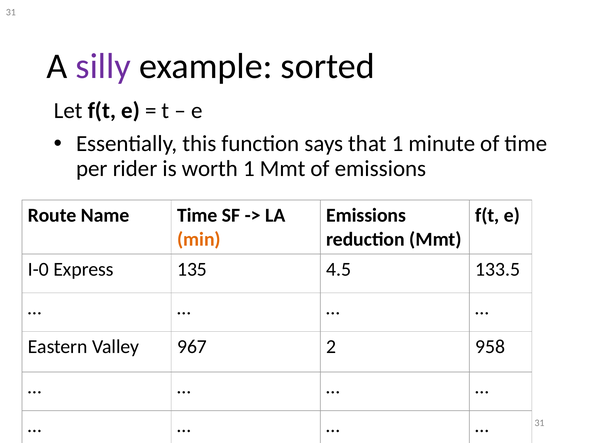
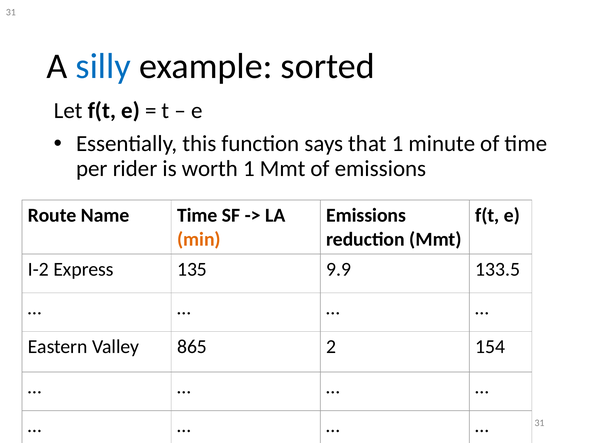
silly colour: purple -> blue
I-0: I-0 -> I-2
4.5: 4.5 -> 9.9
967: 967 -> 865
958: 958 -> 154
